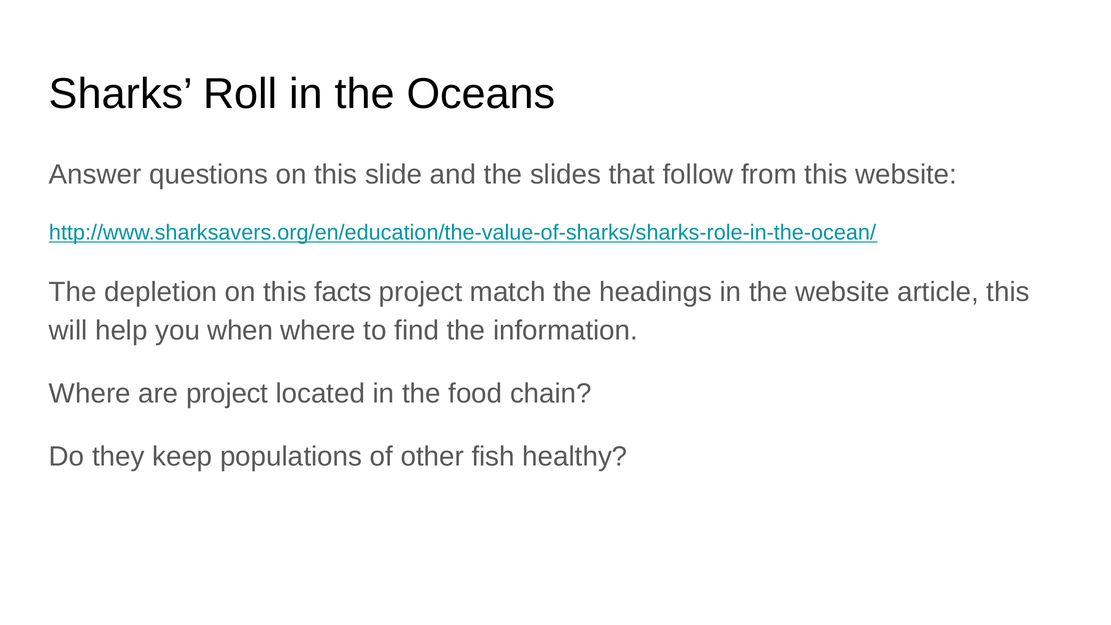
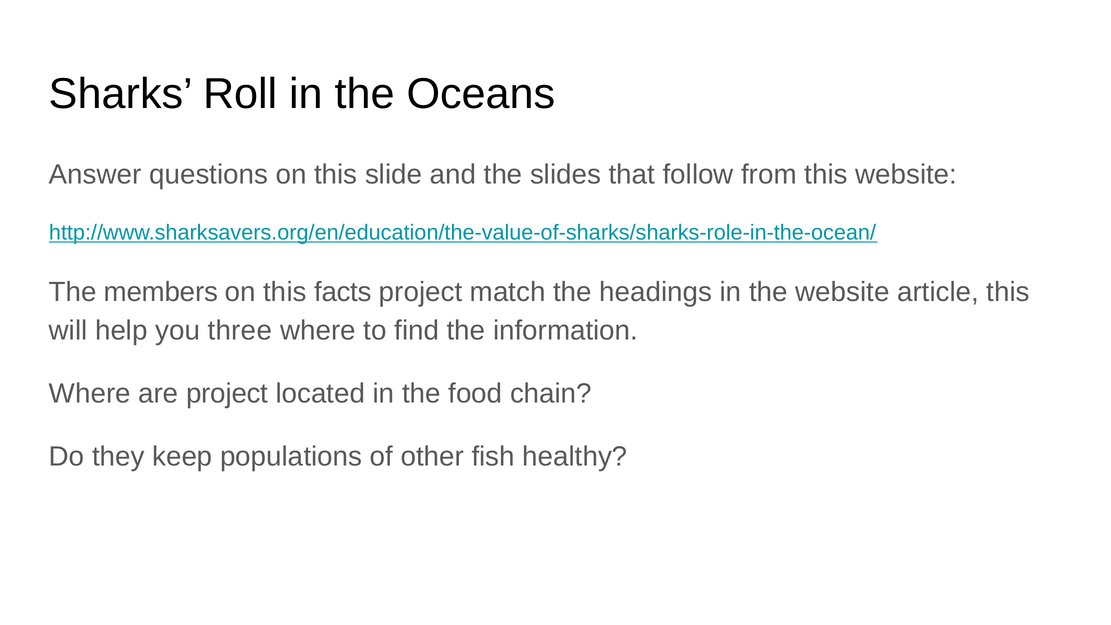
depletion: depletion -> members
when: when -> three
